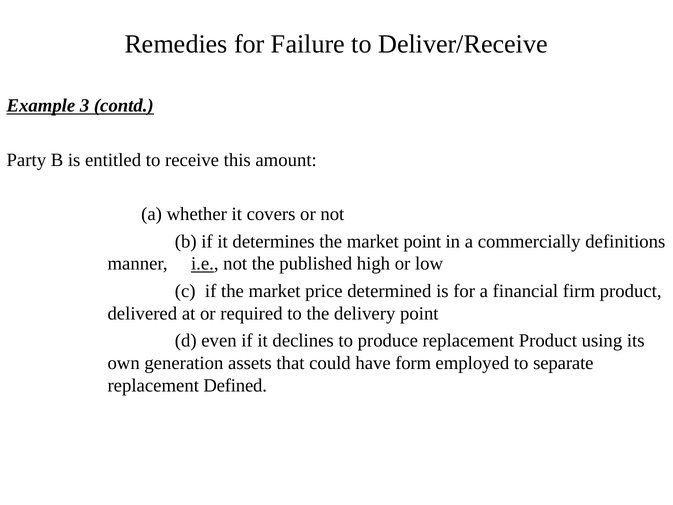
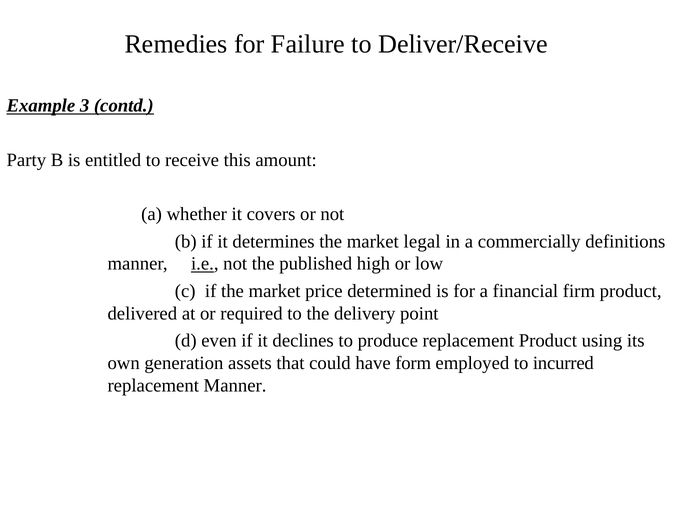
market point: point -> legal
separate: separate -> incurred
replacement Defined: Defined -> Manner
